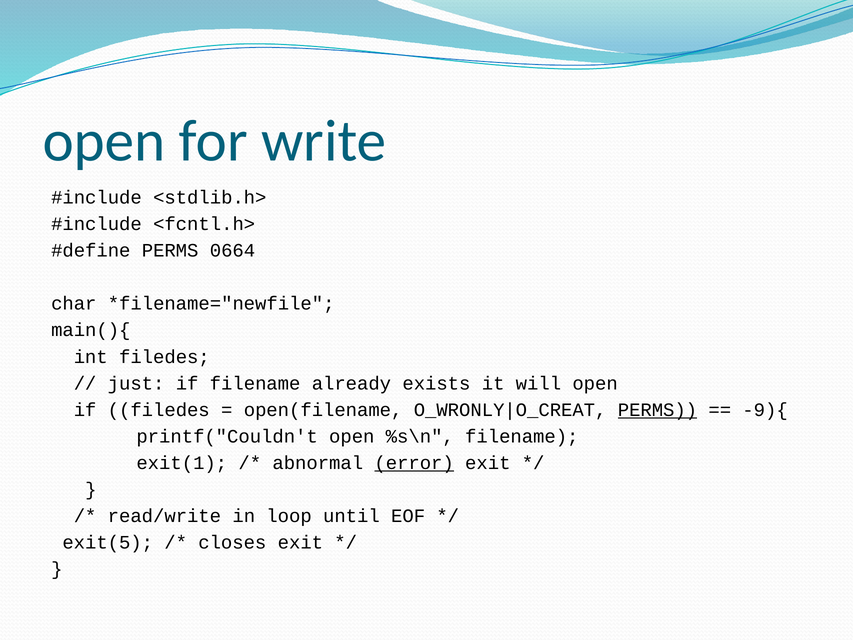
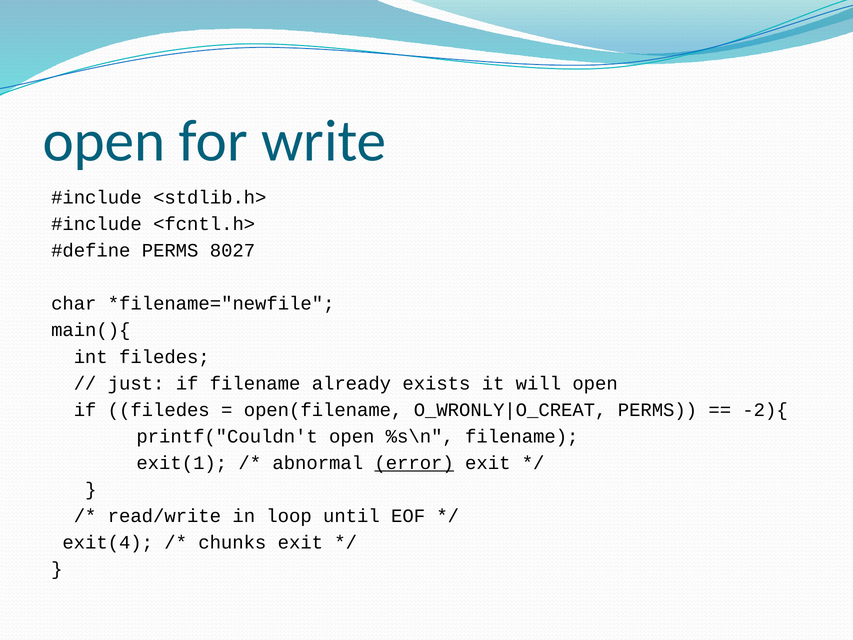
0664: 0664 -> 8027
PERMS at (657, 410) underline: present -> none
-9){: -9){ -> -2){
exit(5: exit(5 -> exit(4
closes: closes -> chunks
